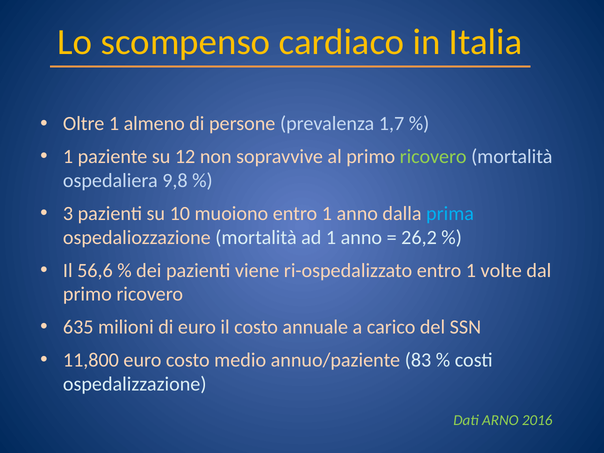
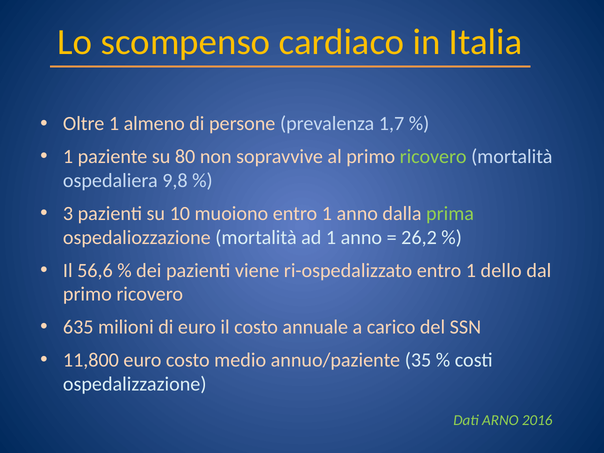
12: 12 -> 80
prima colour: light blue -> light green
volte: volte -> dello
83: 83 -> 35
